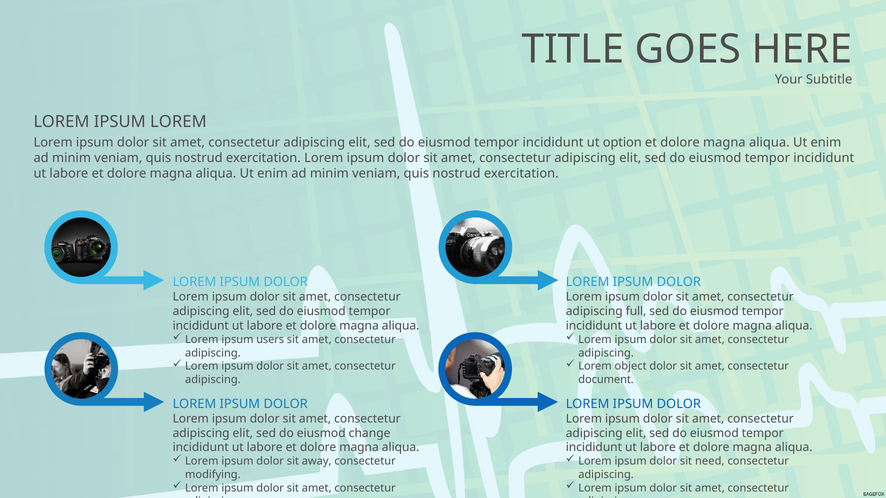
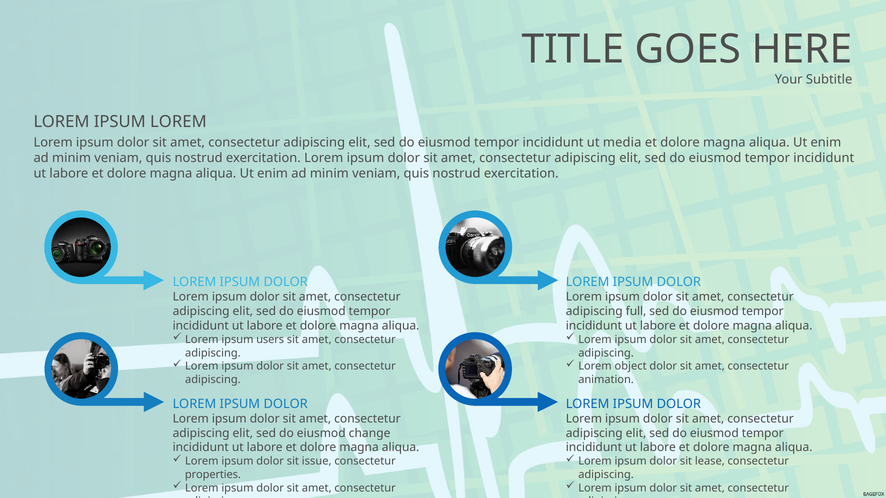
option: option -> media
document: document -> animation
away: away -> issue
need: need -> lease
modifying: modifying -> properties
